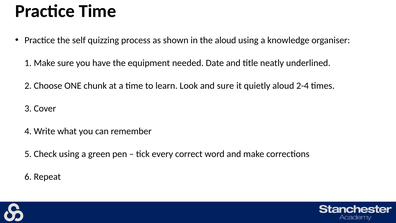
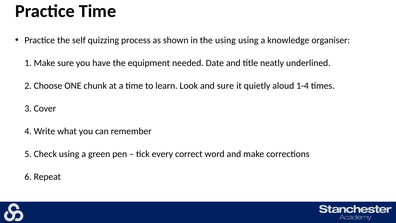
the aloud: aloud -> using
2-4: 2-4 -> 1-4
